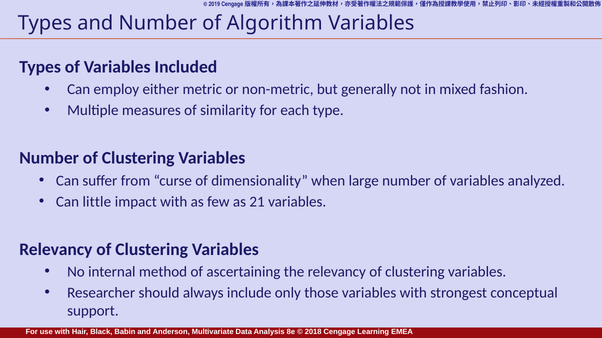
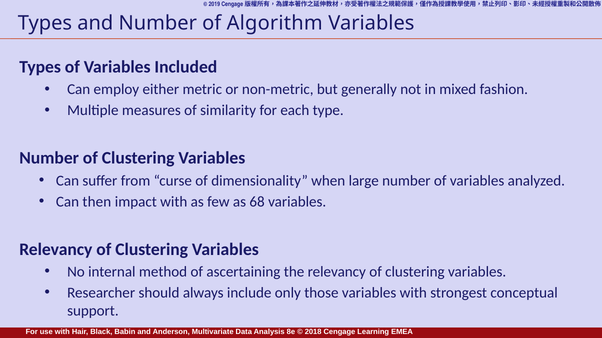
little: little -> then
21: 21 -> 68
